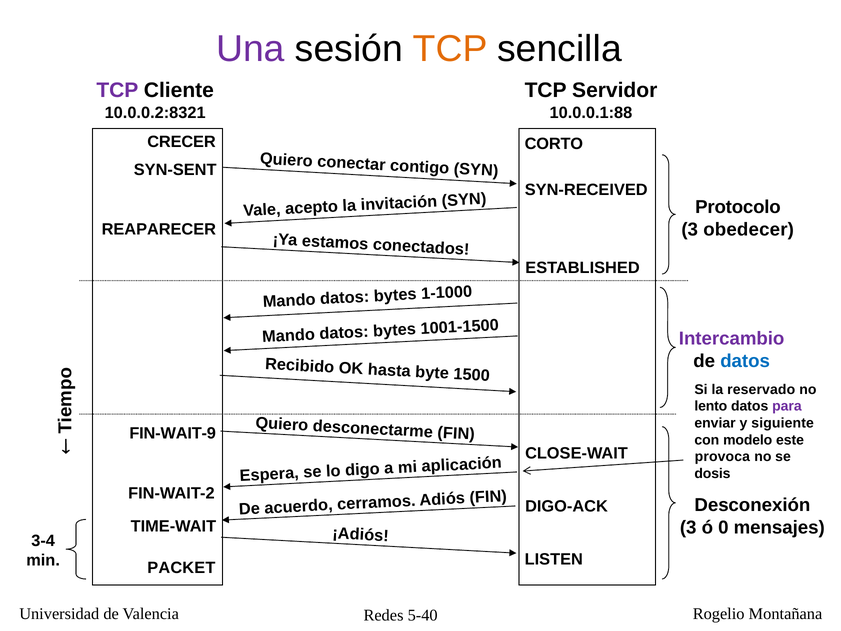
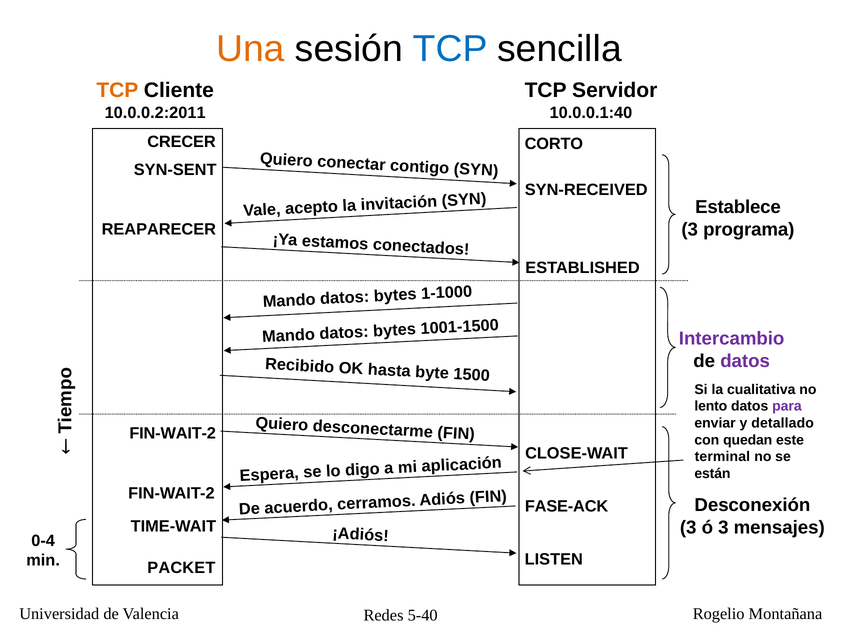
Una colour: purple -> orange
TCP at (450, 49) colour: orange -> blue
TCP at (117, 91) colour: purple -> orange
10.0.0.2:8321: 10.0.0.2:8321 -> 10.0.0.2:2011
10.0.0.1:88: 10.0.0.1:88 -> 10.0.0.1:40
Protocolo: Protocolo -> Establece
obedecer: obedecer -> programa
datos at (745, 361) colour: blue -> purple
reservado: reservado -> cualitativa
siguiente: siguiente -> detallado
FIN-WAIT-9 at (173, 433): FIN-WAIT-9 -> FIN-WAIT-2
modelo: modelo -> quedan
provoca: provoca -> terminal
dosis: dosis -> están
DIGO-ACK: DIGO-ACK -> FASE-ACK
ó 0: 0 -> 3
3-4: 3-4 -> 0-4
